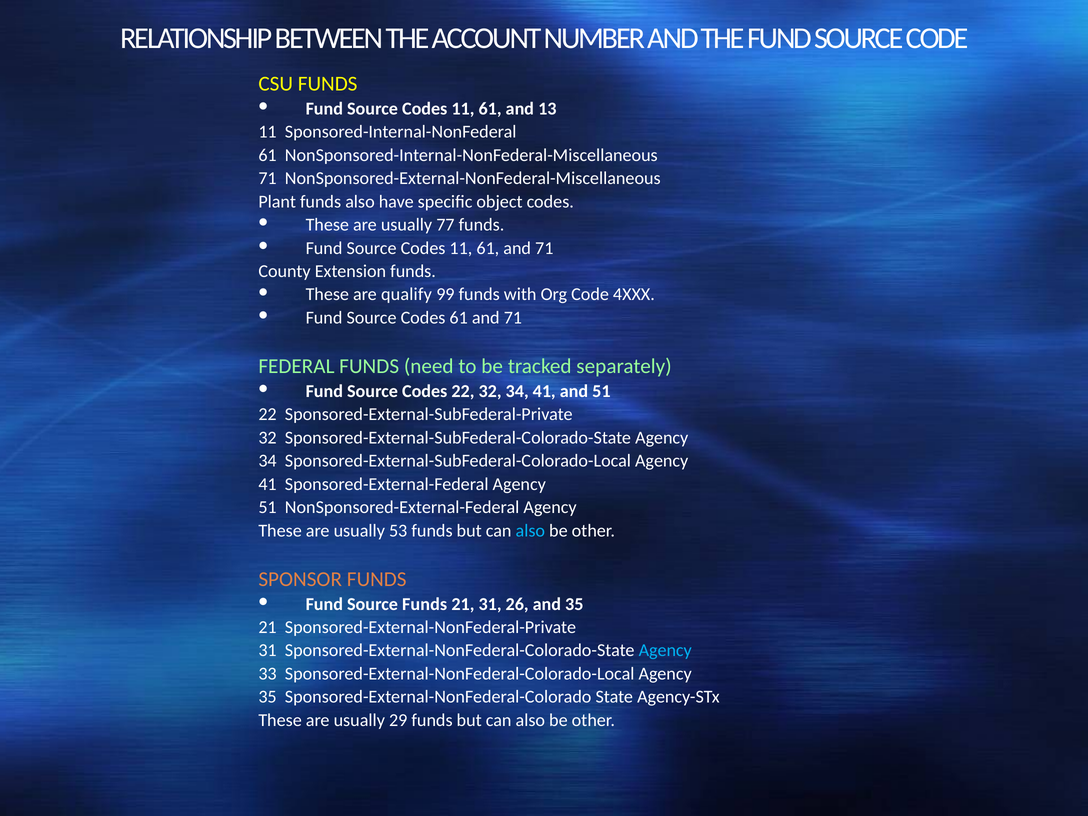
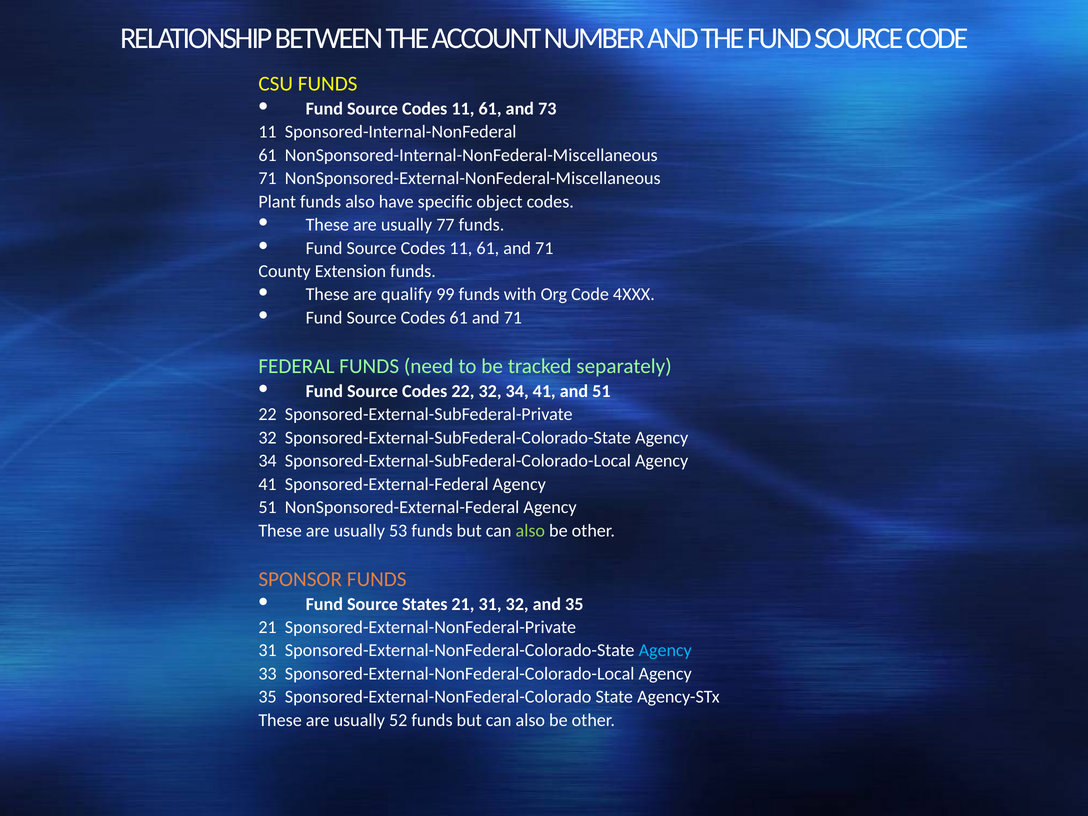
13: 13 -> 73
also at (530, 531) colour: light blue -> light green
Source Funds: Funds -> States
31 26: 26 -> 32
29: 29 -> 52
